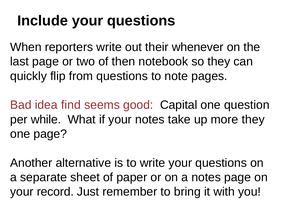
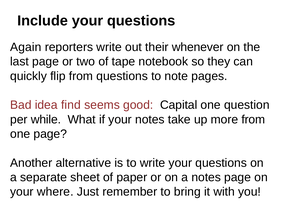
When: When -> Again
then: then -> tape
more they: they -> from
record: record -> where
